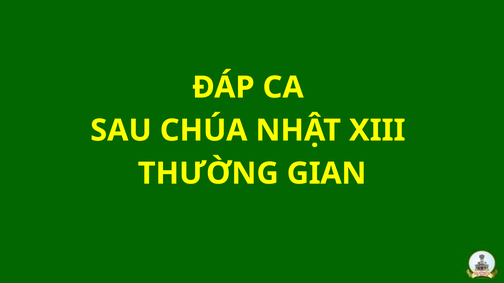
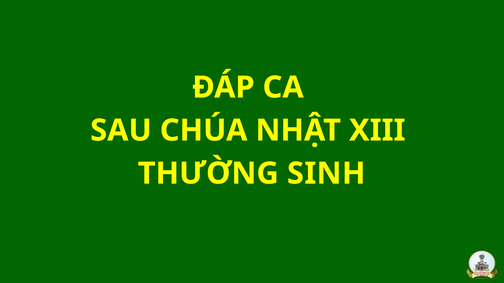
GIAN: GIAN -> SINH
